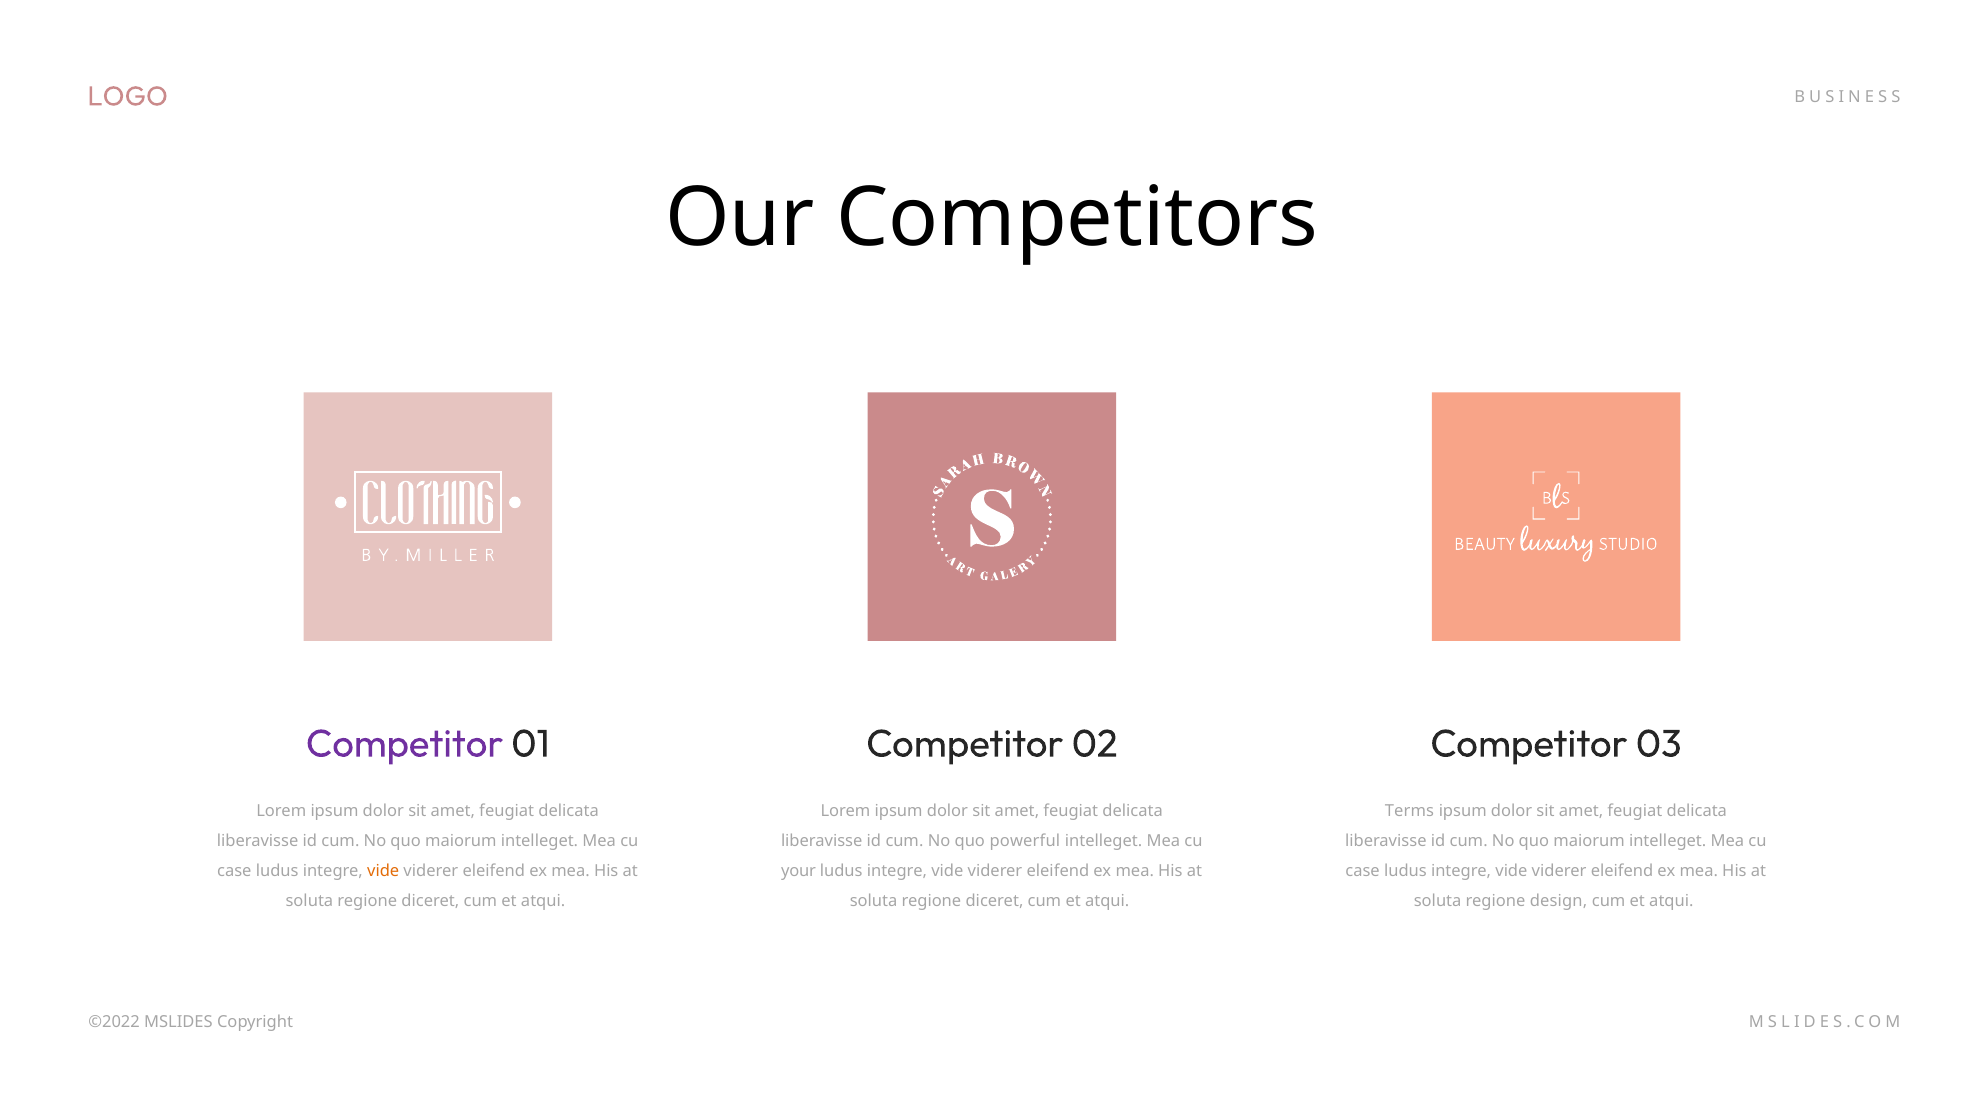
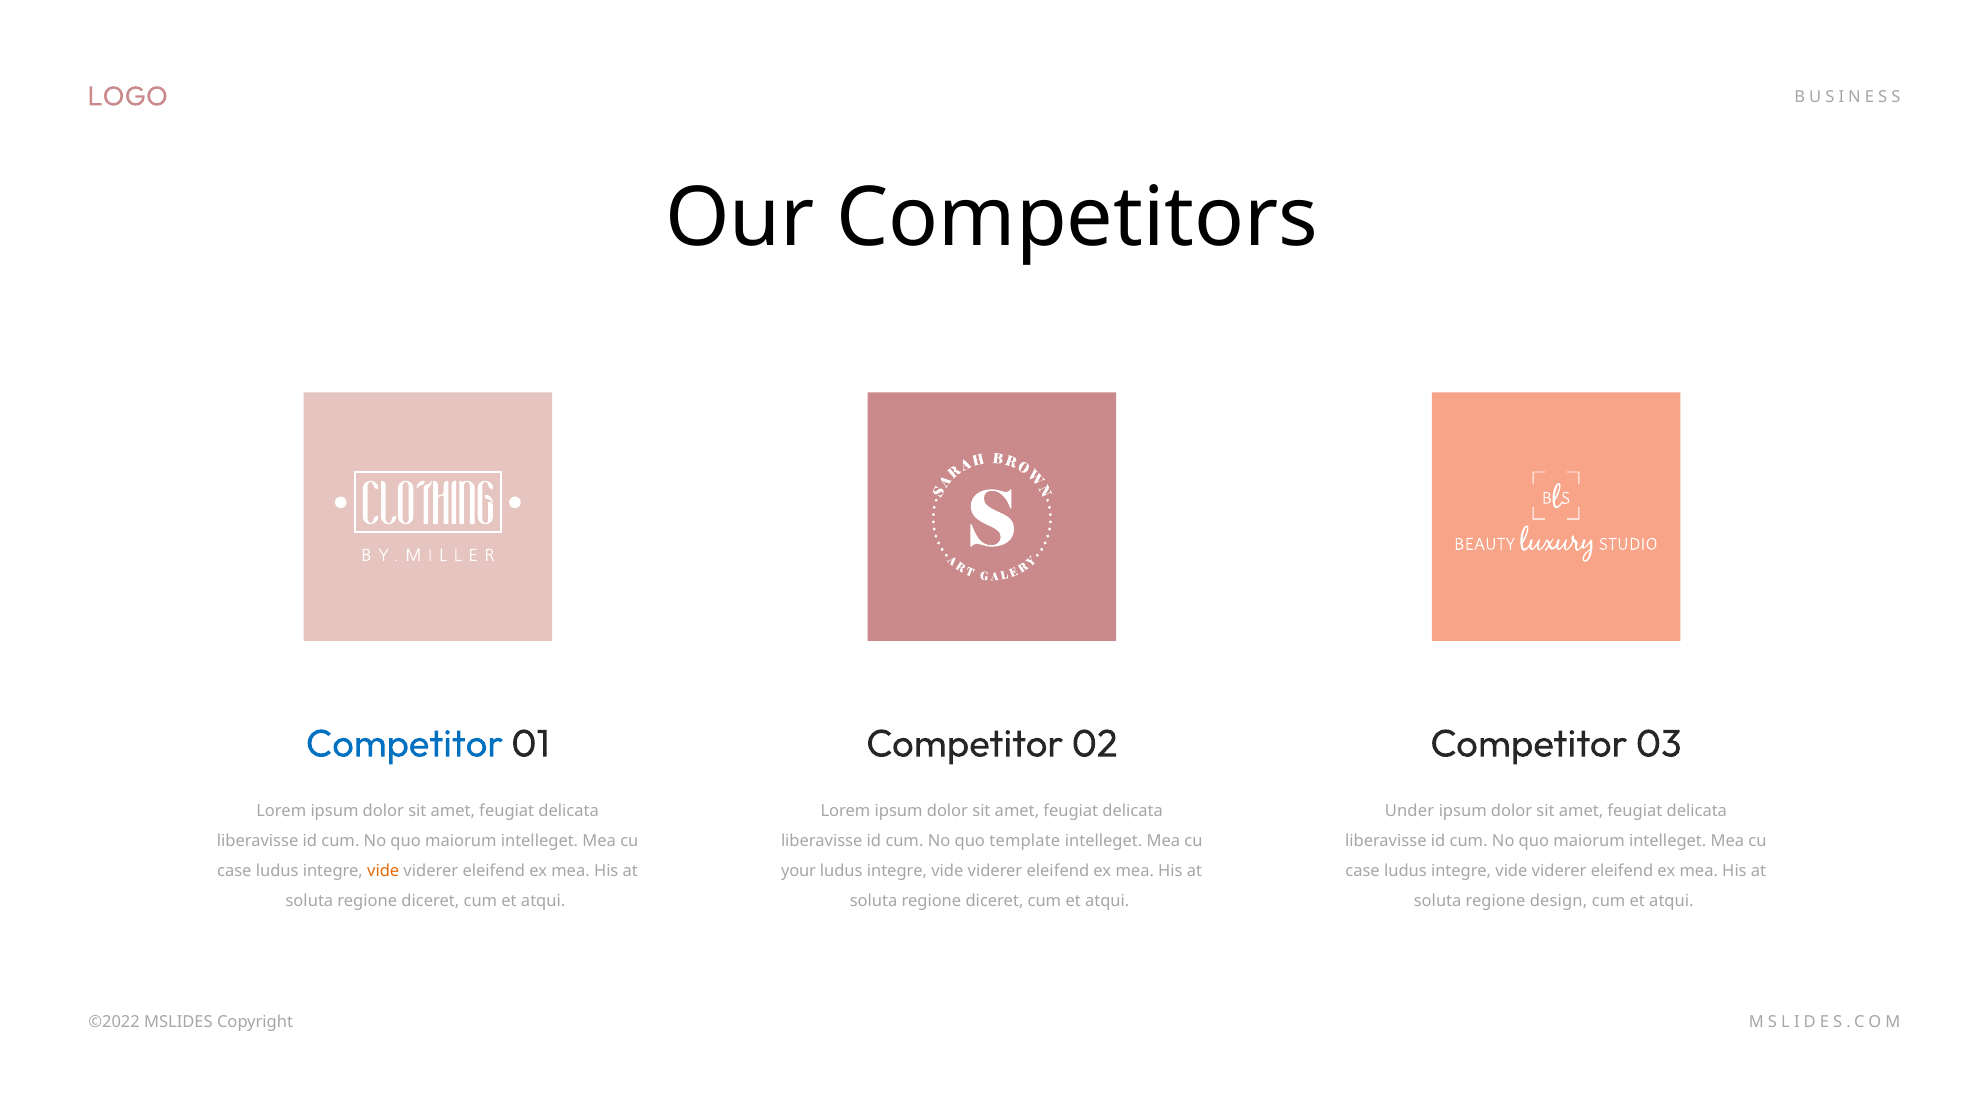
Competitor at (405, 744) colour: purple -> blue
Terms: Terms -> Under
powerful: powerful -> template
